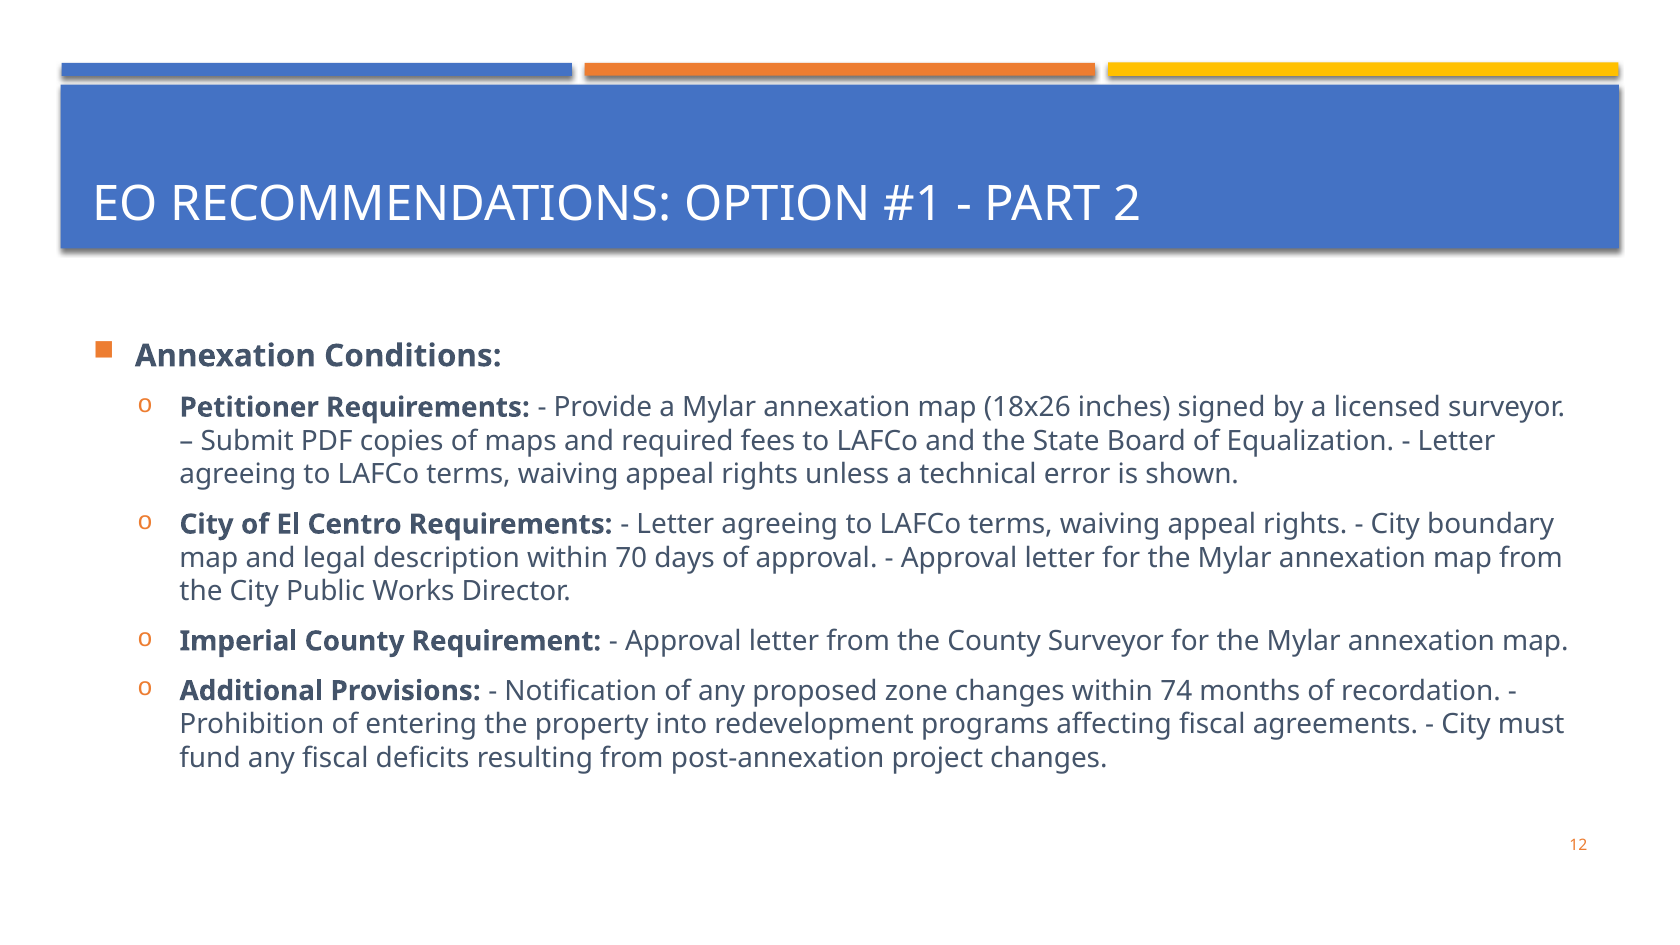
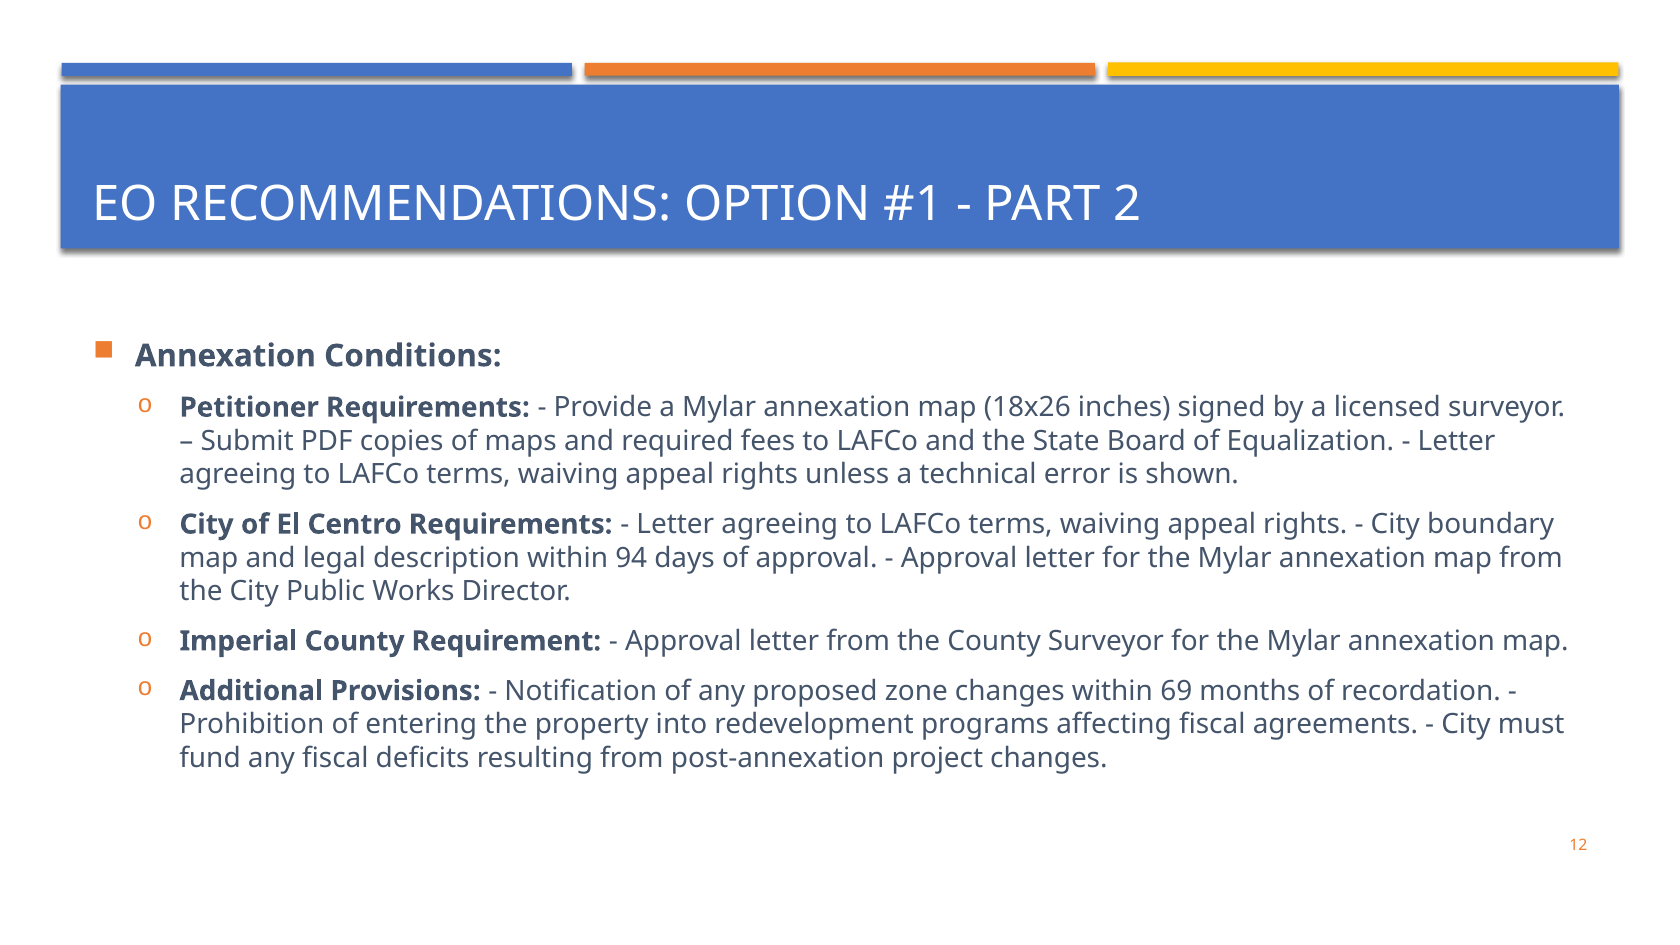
70: 70 -> 94
74: 74 -> 69
